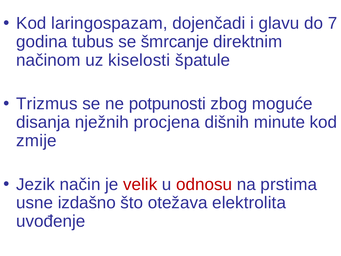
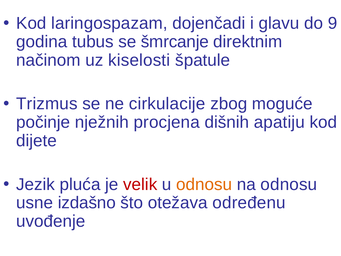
7: 7 -> 9
potpunosti: potpunosti -> cirkulacije
disanja: disanja -> počinje
minute: minute -> apatiju
zmije: zmije -> dijete
način: način -> pluća
odnosu at (204, 184) colour: red -> orange
na prstima: prstima -> odnosu
elektrolita: elektrolita -> određenu
